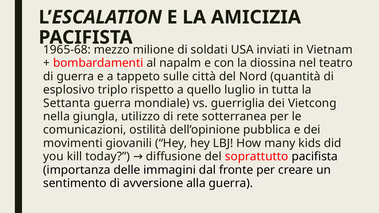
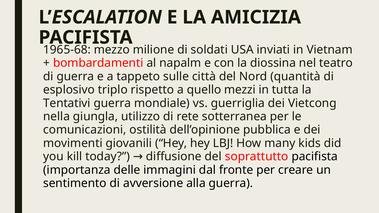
luglio: luglio -> mezzi
Settanta: Settanta -> Tentativi
